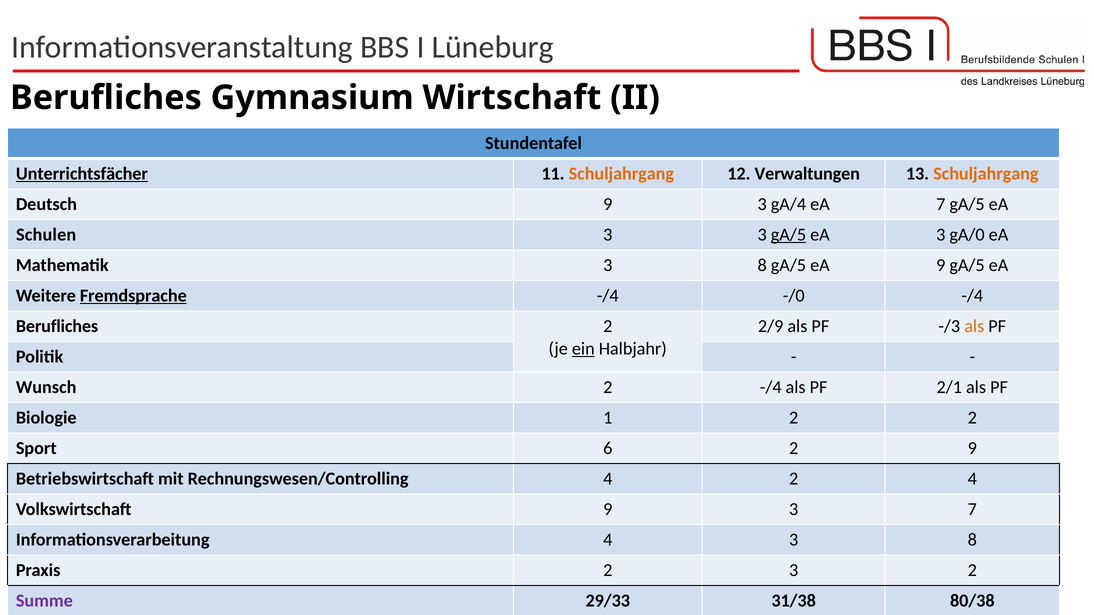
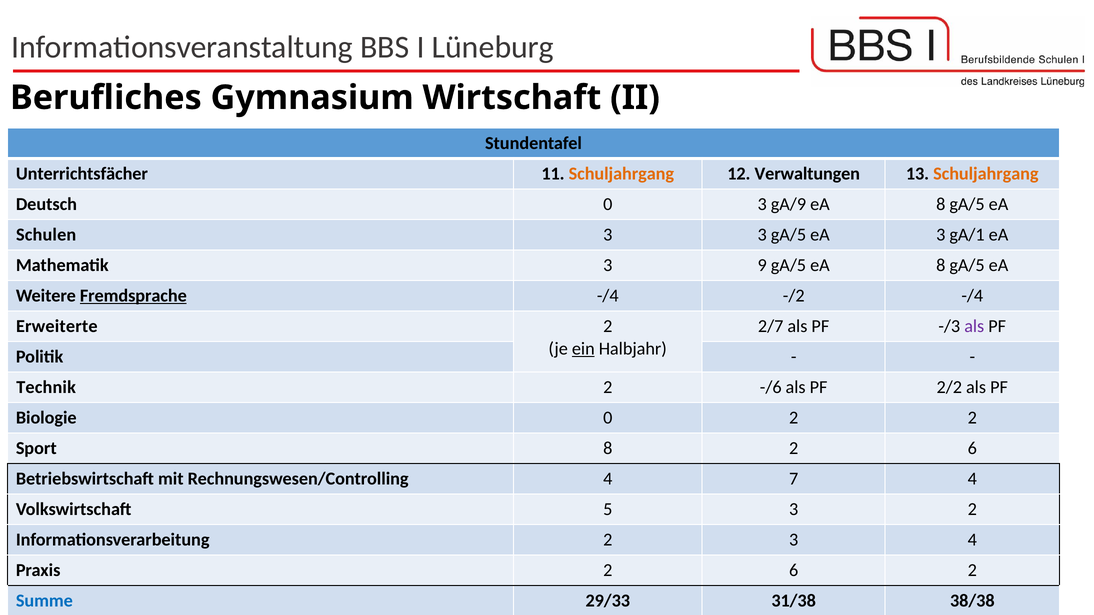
Unterrichtsfächer underline: present -> none
Deutsch 9: 9 -> 0
gA/4: gA/4 -> gA/9
7 at (941, 204): 7 -> 8
gA/5 at (788, 235) underline: present -> none
gA/0: gA/0 -> gA/1
Mathematik 3 8: 8 -> 9
gA/5 eA 9: 9 -> 8
-/0: -/0 -> -/2
Berufliches at (57, 326): Berufliches -> Erweiterte
2/9: 2/9 -> 2/7
als at (974, 326) colour: orange -> purple
Wunsch: Wunsch -> Technik
2 -/4: -/4 -> -/6
2/1: 2/1 -> 2/2
Biologie 1: 1 -> 0
Sport 6: 6 -> 8
9 at (972, 449): 9 -> 6
4 2: 2 -> 7
Volkswirtschaft 9: 9 -> 5
3 7: 7 -> 2
Informationsverarbeitung 4: 4 -> 2
8 at (972, 540): 8 -> 4
Praxis 2 3: 3 -> 6
Summe colour: purple -> blue
80/38: 80/38 -> 38/38
